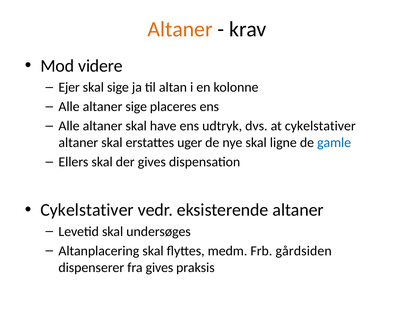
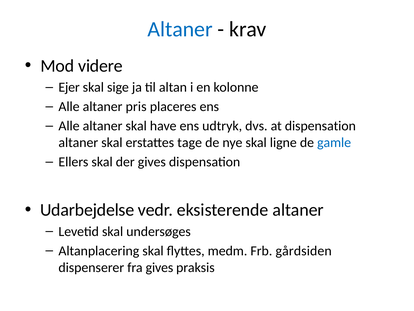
Altaner at (180, 29) colour: orange -> blue
altaner sige: sige -> pris
at cykelstativer: cykelstativer -> dispensation
uger: uger -> tage
Cykelstativer at (87, 210): Cykelstativer -> Udarbejdelse
